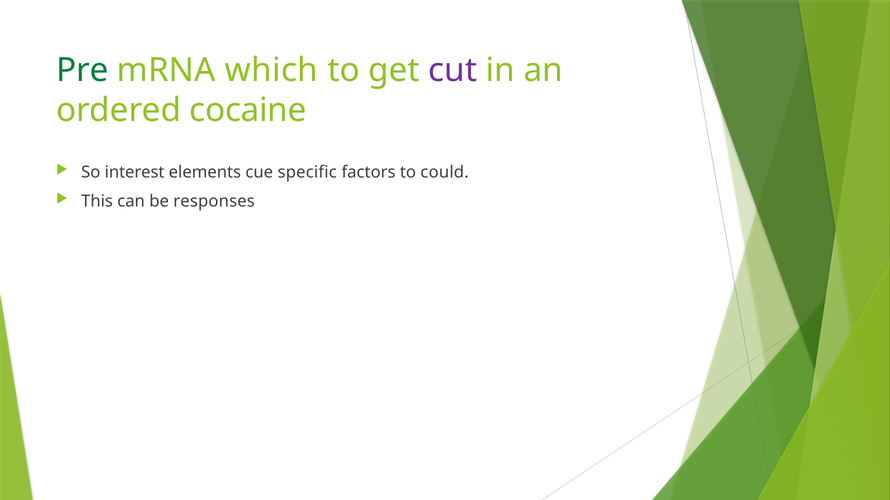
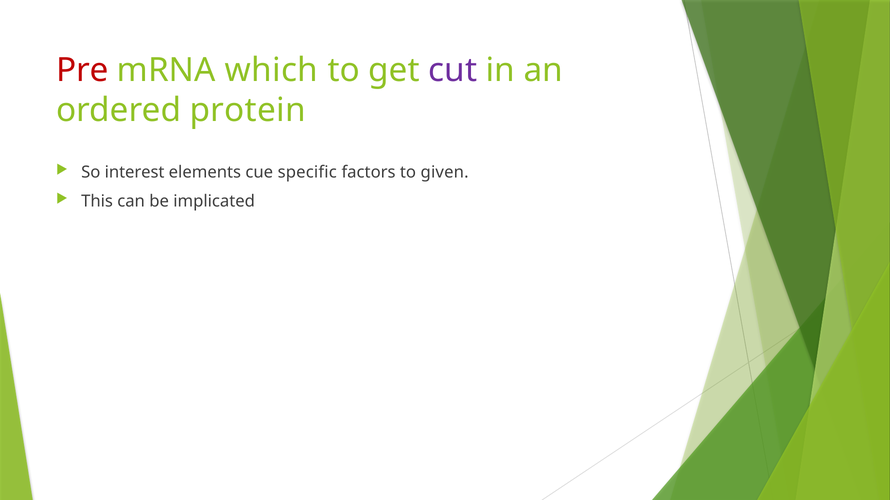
Pre colour: green -> red
cocaine: cocaine -> protein
could: could -> given
responses: responses -> implicated
